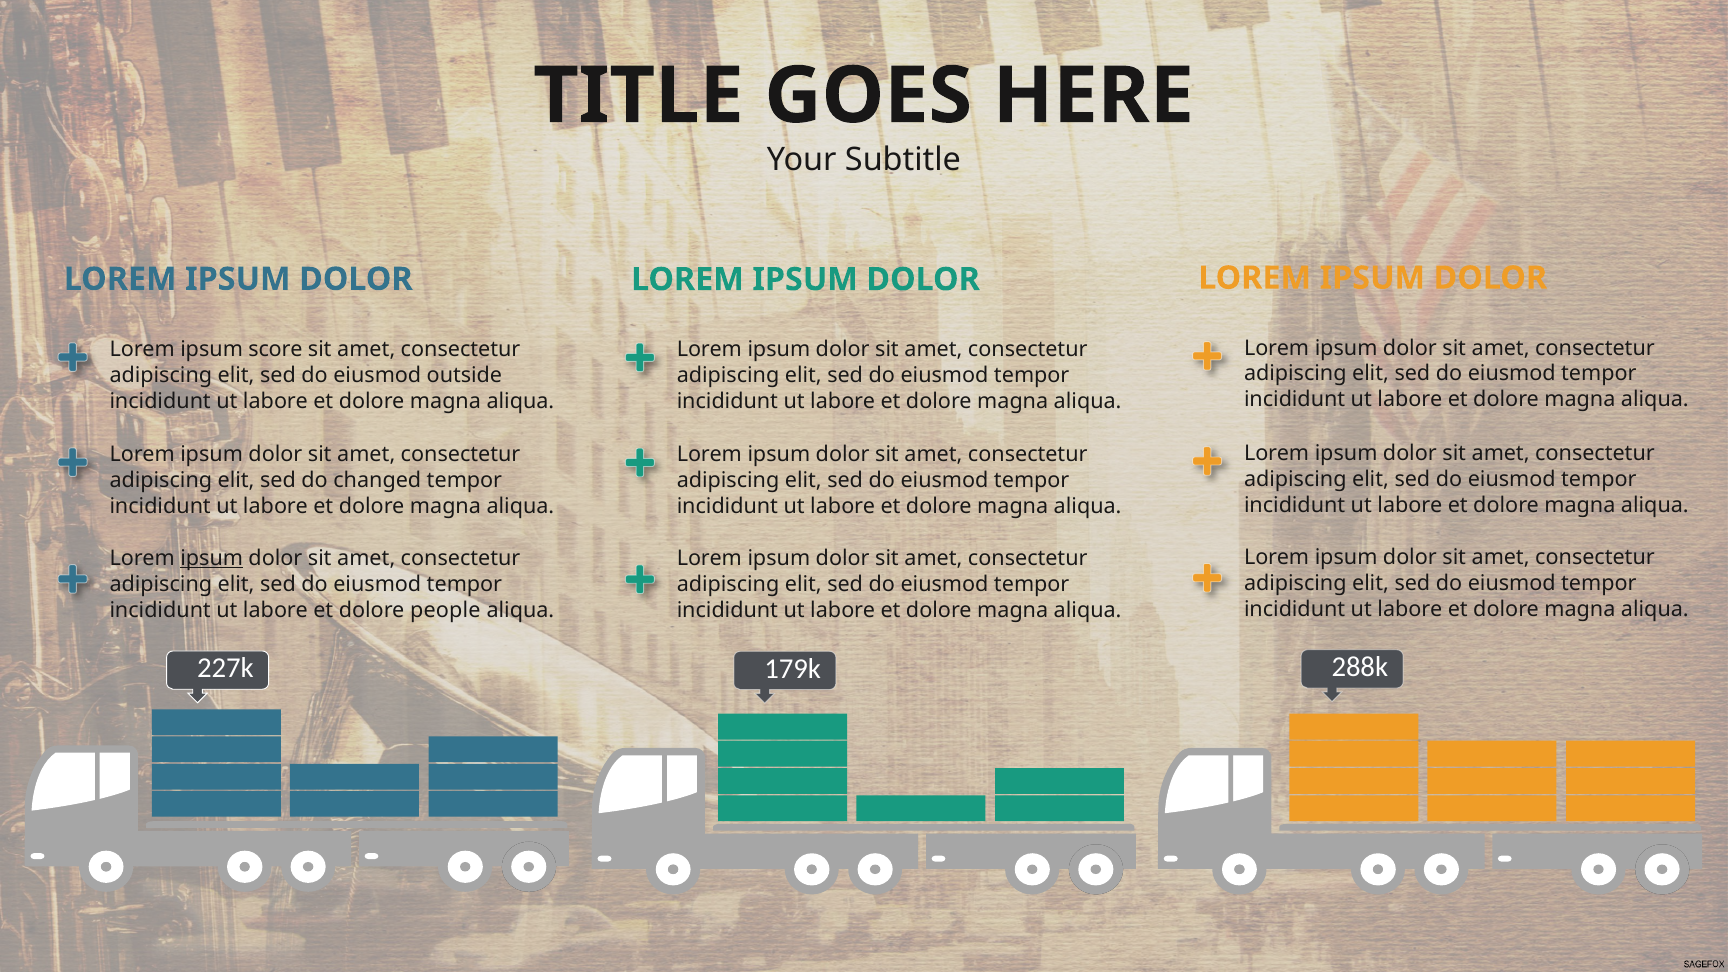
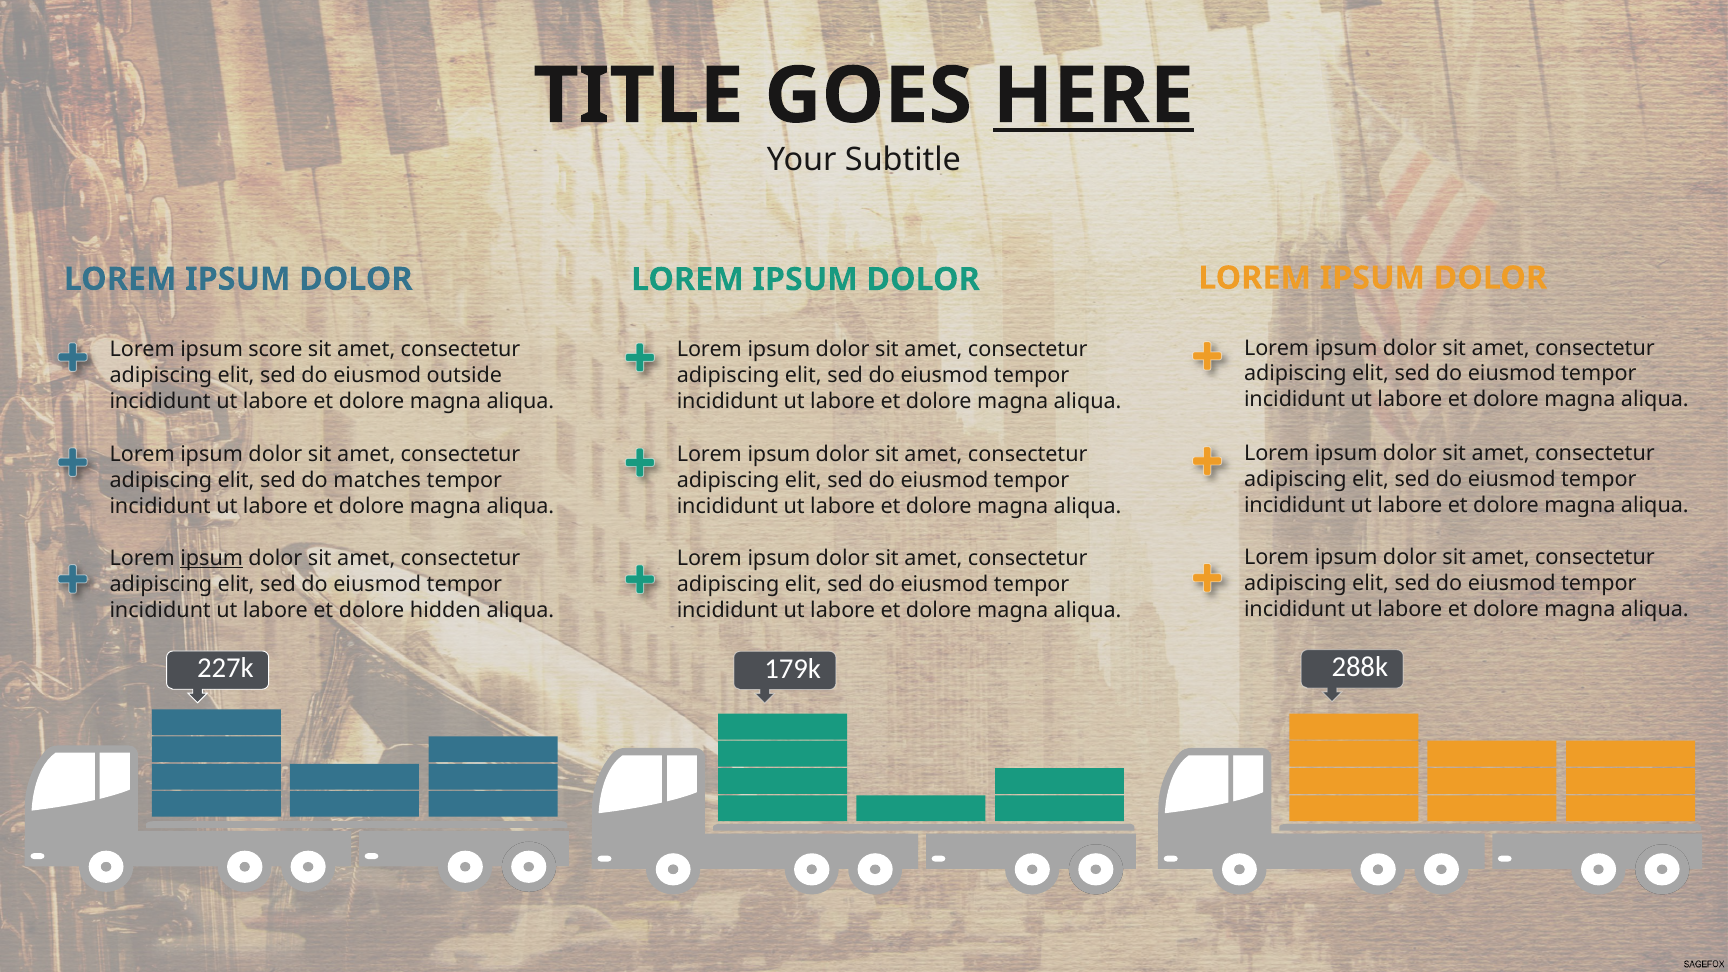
HERE underline: none -> present
changed: changed -> matches
people: people -> hidden
